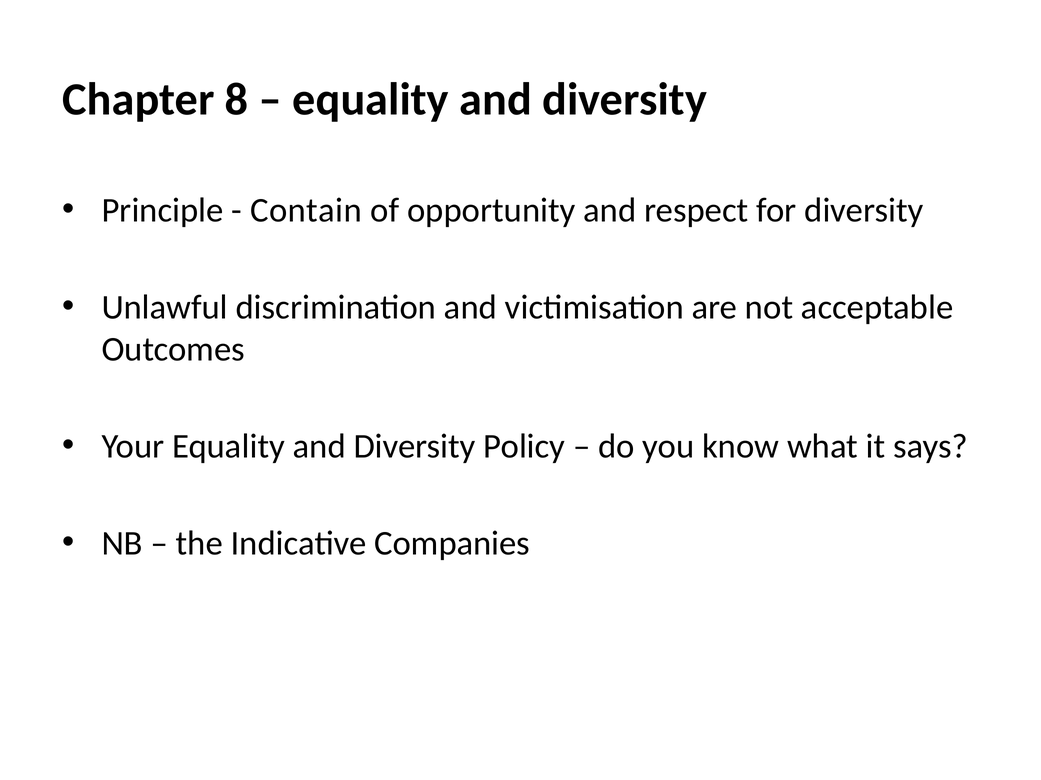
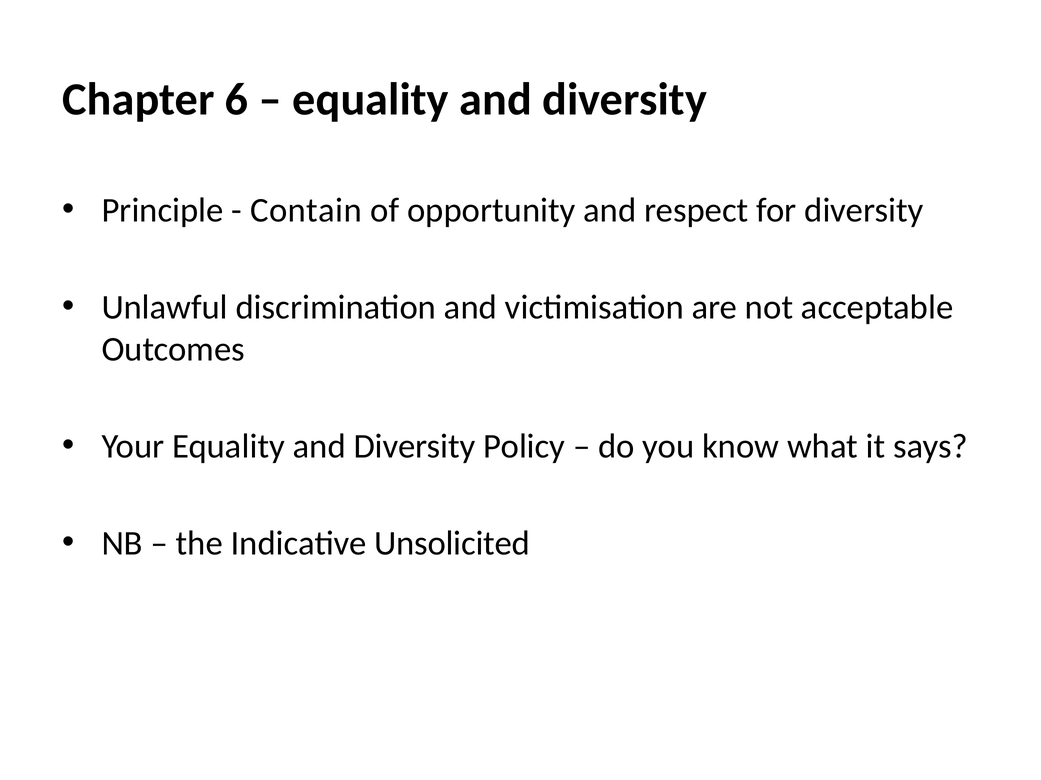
8: 8 -> 6
Companies: Companies -> Unsolicited
